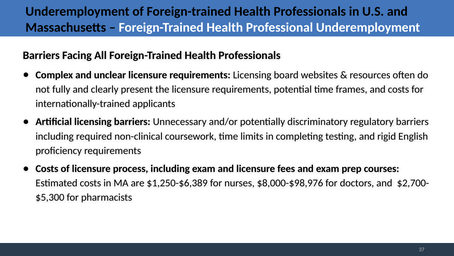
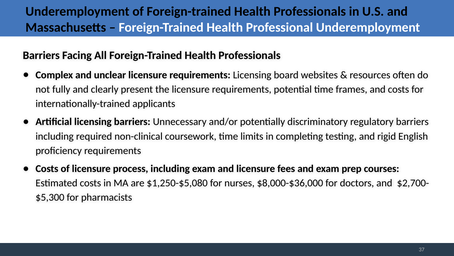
$1,250-$6,389: $1,250-$6,389 -> $1,250-$5,080
$8,000-$98,976: $8,000-$98,976 -> $8,000-$36,000
